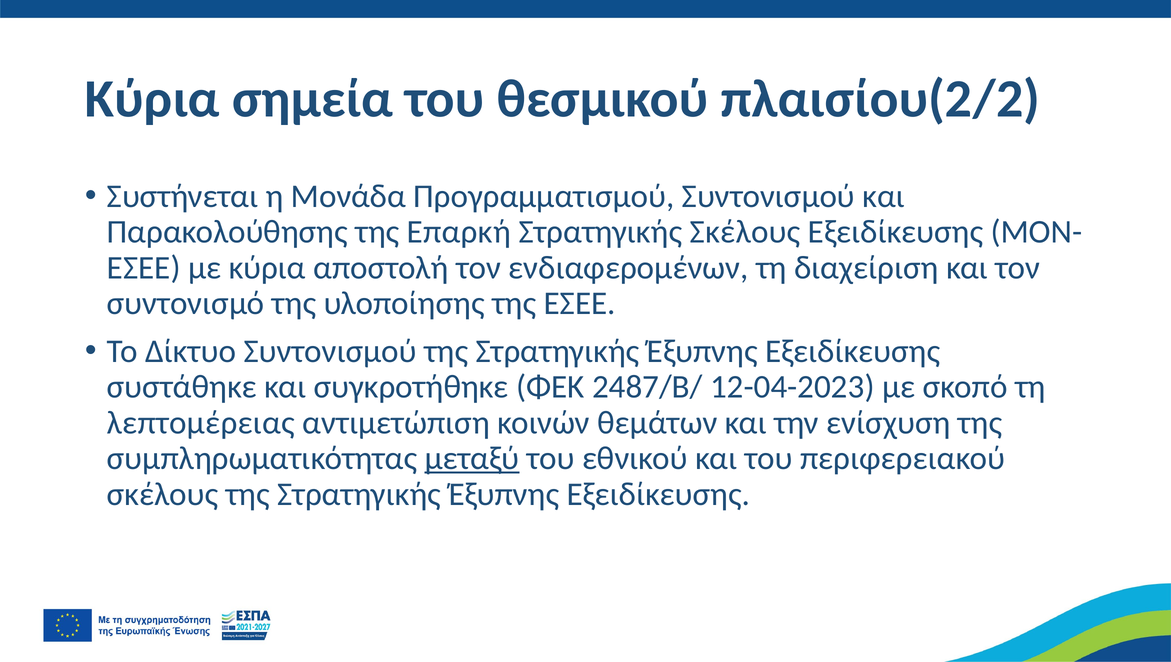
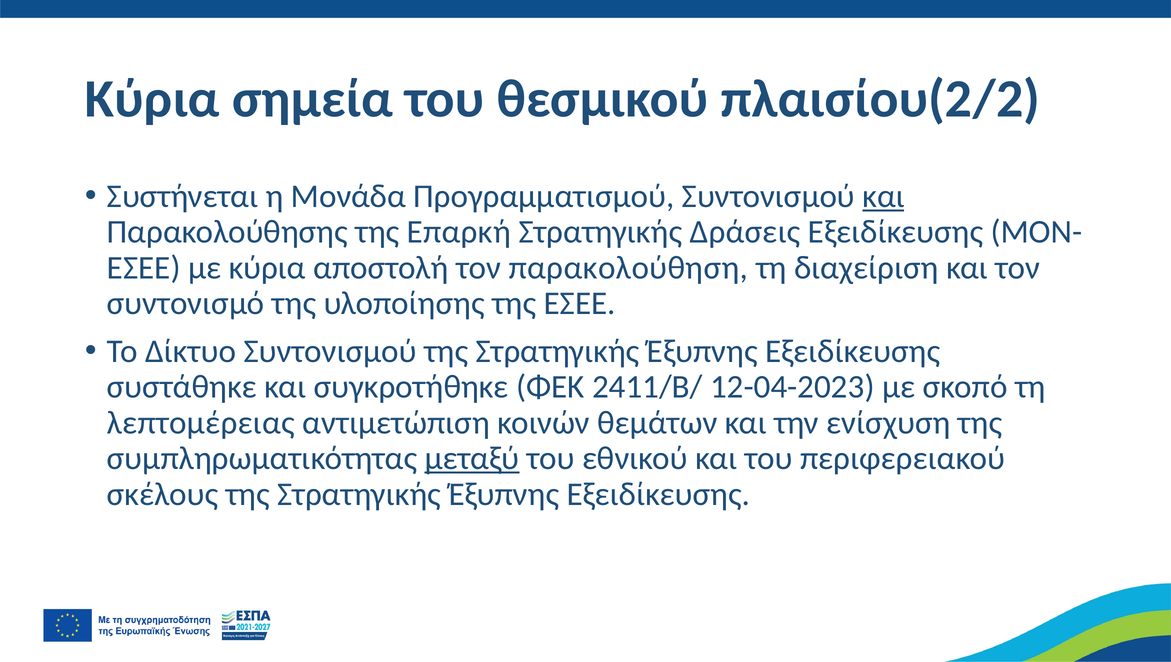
και at (883, 196) underline: none -> present
Στρατηγικής Σκέλους: Σκέλους -> Δράσεις
ενδιαφερομένων: ενδιαφερομένων -> παρακολούθηση
2487/Β/: 2487/Β/ -> 2411/Β/
